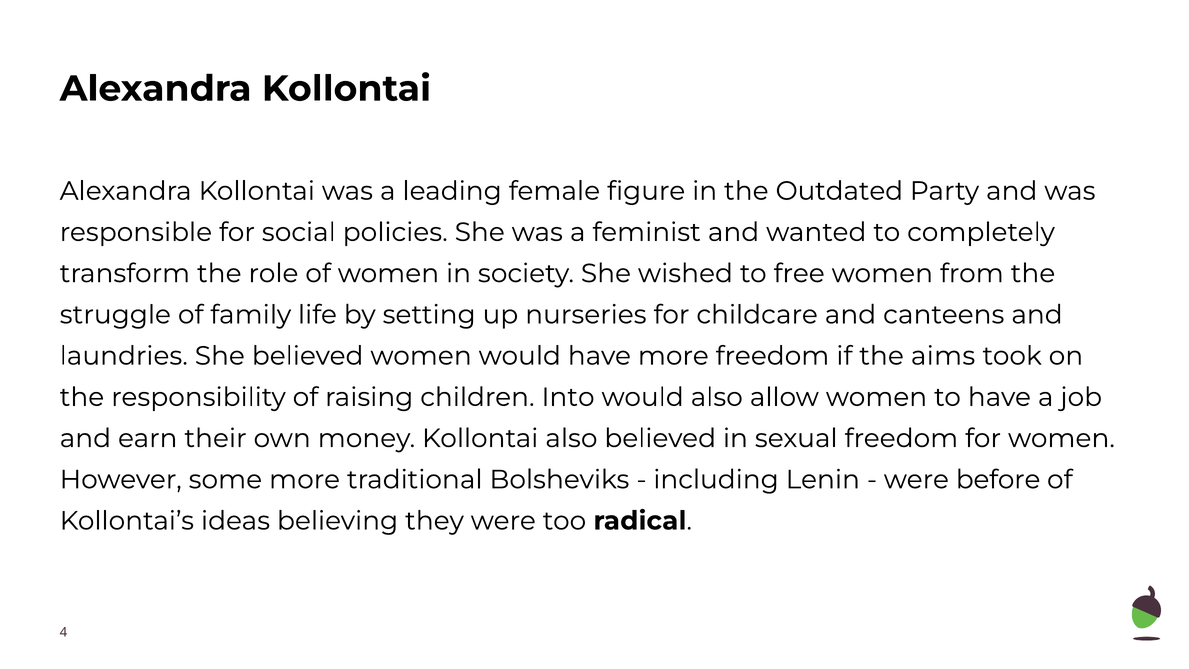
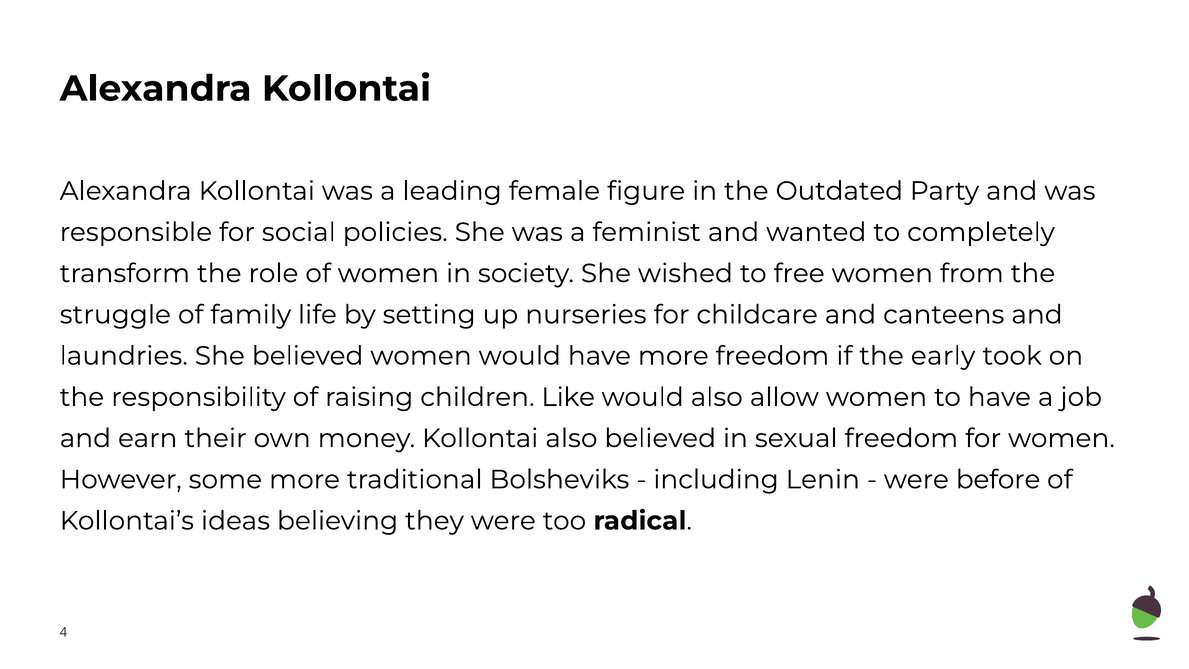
aims: aims -> early
Into: Into -> Like
